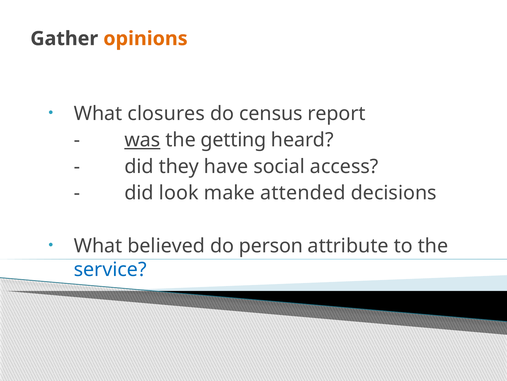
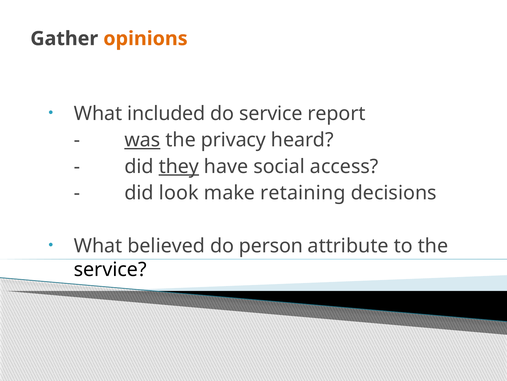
closures: closures -> included
do census: census -> service
getting: getting -> privacy
they underline: none -> present
attended: attended -> retaining
service at (110, 269) colour: blue -> black
